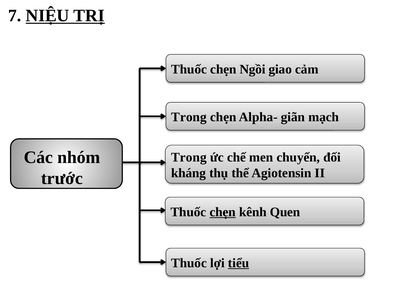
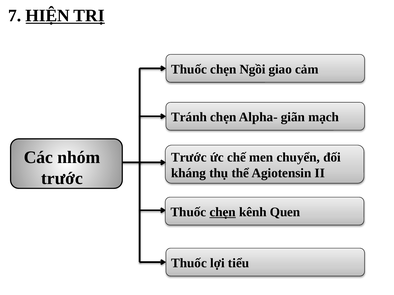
NIỆU: NIỆU -> HIỆN
Trong at (189, 117): Trong -> Tránh
Trong at (189, 157): Trong -> Trước
tiểu underline: present -> none
